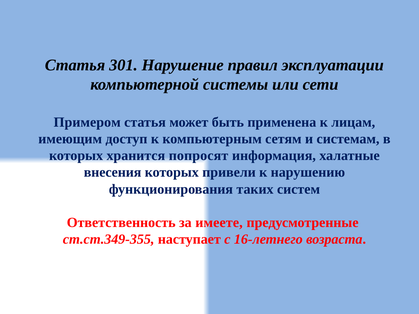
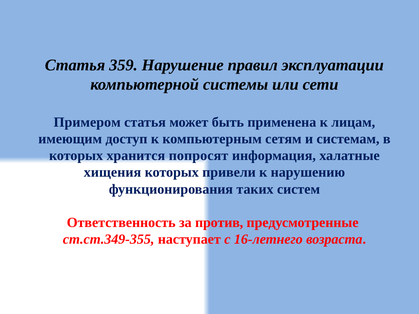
301: 301 -> 359
внесения: внесения -> хищения
имеете: имеете -> против
